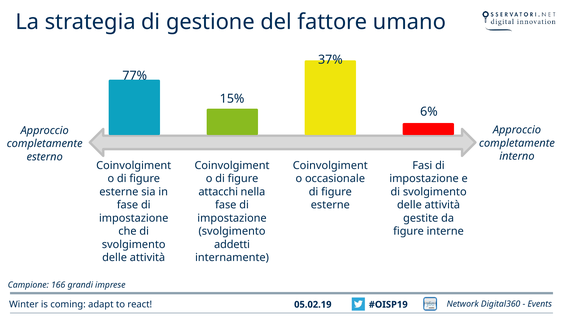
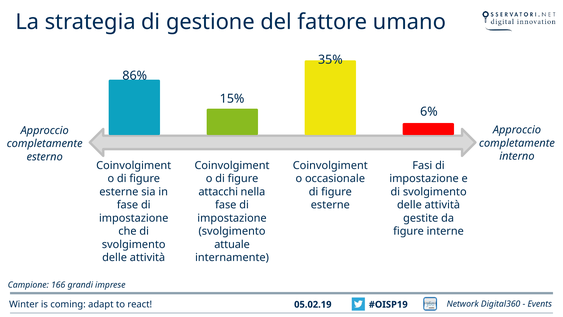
37%: 37% -> 35%
77%: 77% -> 86%
addetti: addetti -> attuale
